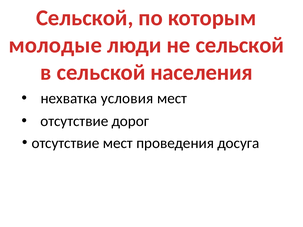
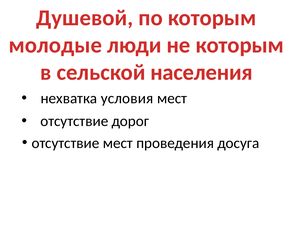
Сельской at (85, 18): Сельской -> Душевой
не сельской: сельской -> которым
